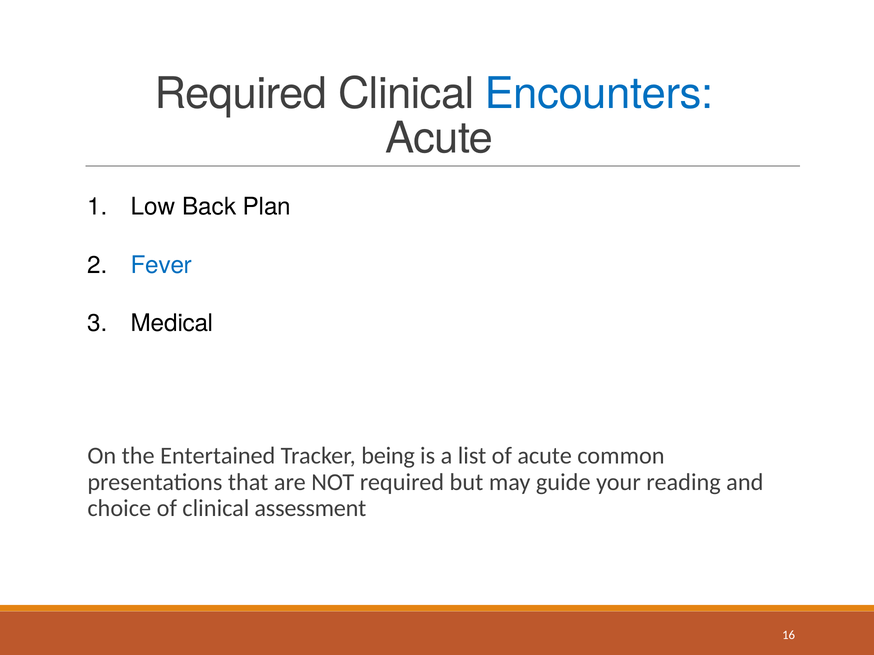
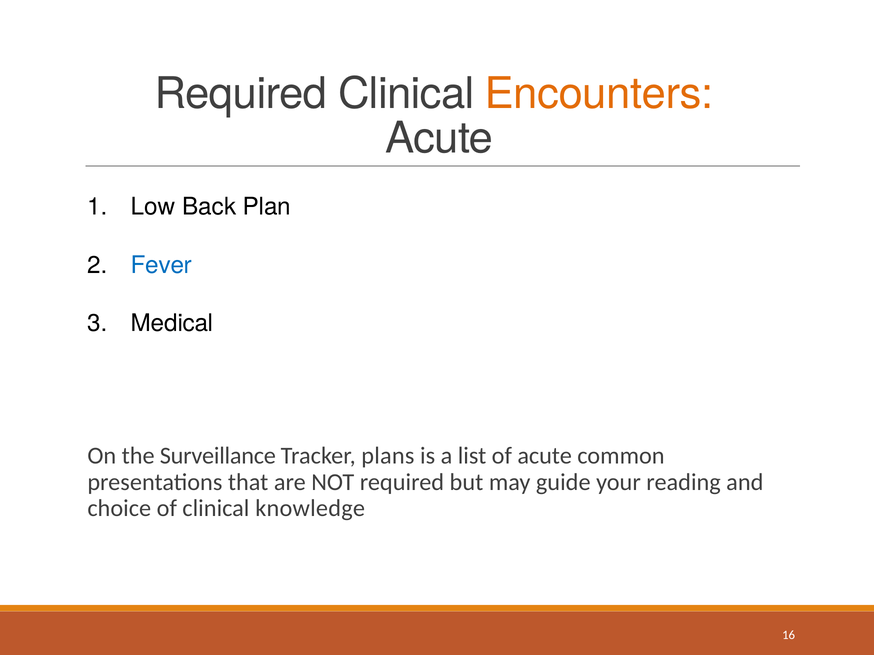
Encounters colour: blue -> orange
Entertained: Entertained -> Surveillance
being: being -> plans
assessment: assessment -> knowledge
